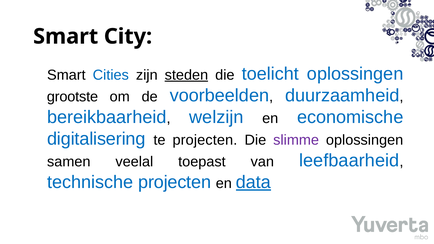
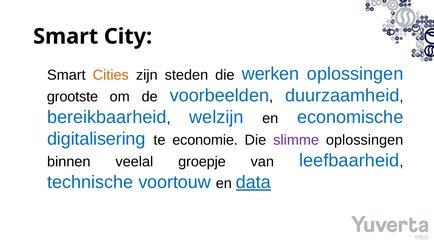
Cities colour: blue -> orange
steden underline: present -> none
toelicht: toelicht -> werken
te projecten: projecten -> economie
samen: samen -> binnen
toepast: toepast -> groepje
technische projecten: projecten -> voortouw
